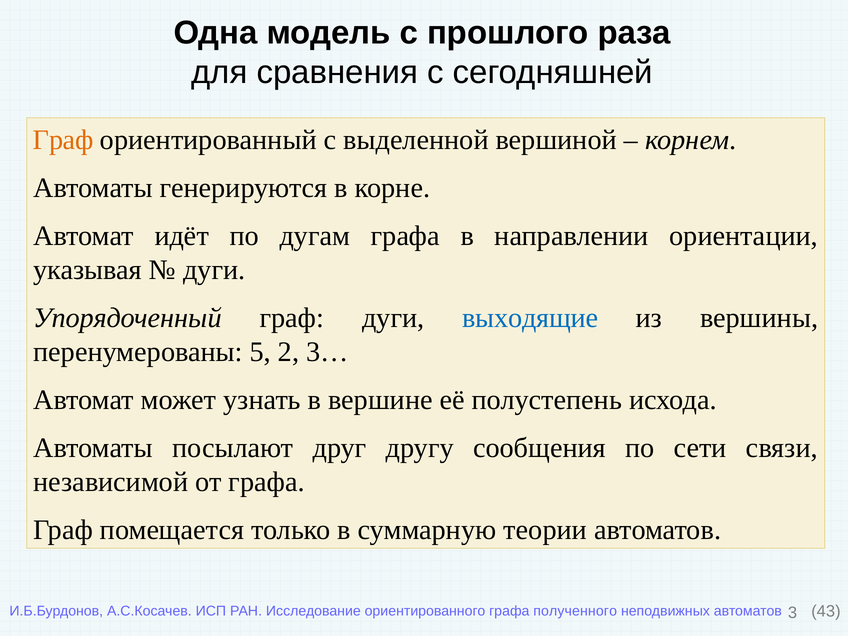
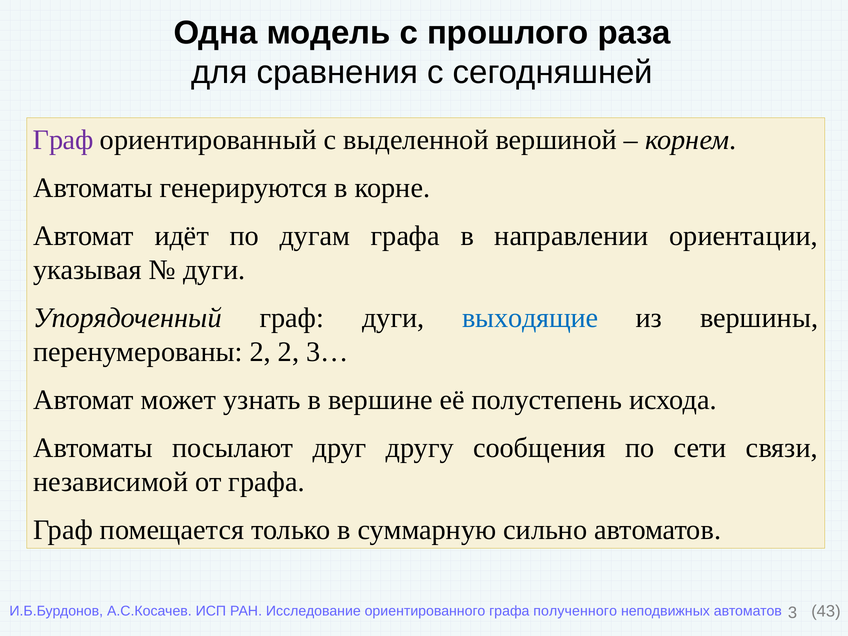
Граф at (63, 140) colour: orange -> purple
перенумерованы 5: 5 -> 2
теории: теории -> сильно
